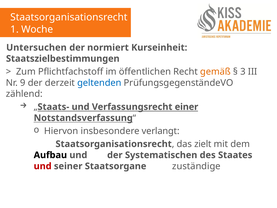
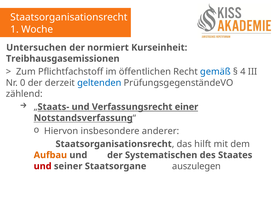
Staatszielbestimmungen: Staatszielbestimmungen -> Treibhausgasemissionen
gemäß colour: orange -> blue
3: 3 -> 4
9: 9 -> 0
verlangt: verlangt -> anderer
zielt: zielt -> hilft
Aufbau colour: black -> orange
zuständige: zuständige -> auszulegen
